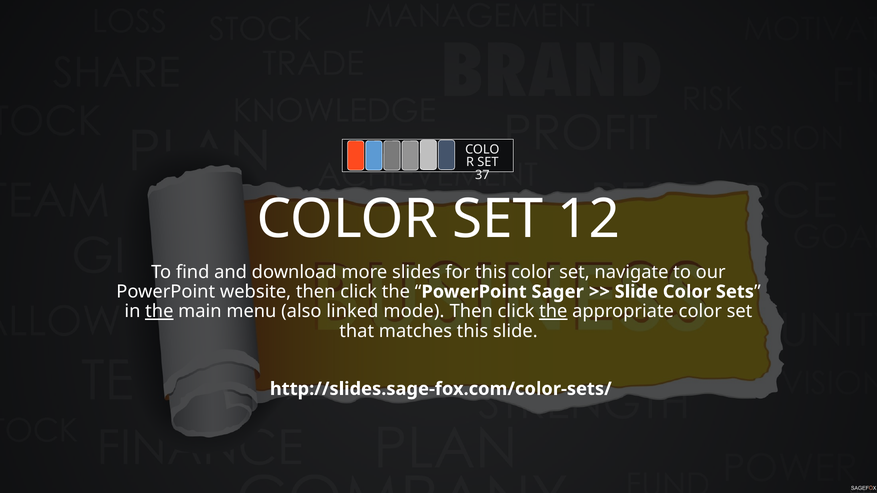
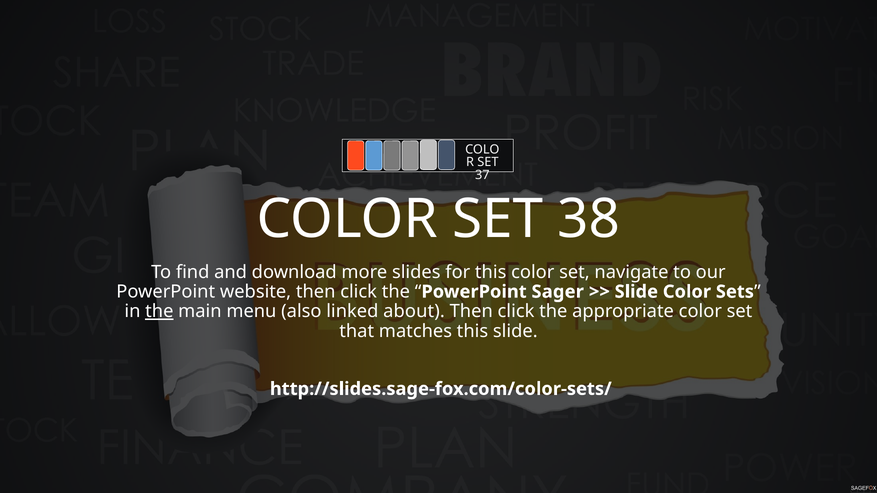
12: 12 -> 38
mode: mode -> about
the at (553, 312) underline: present -> none
